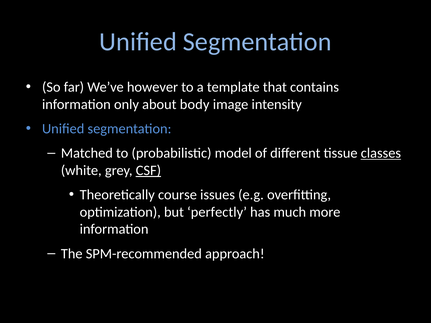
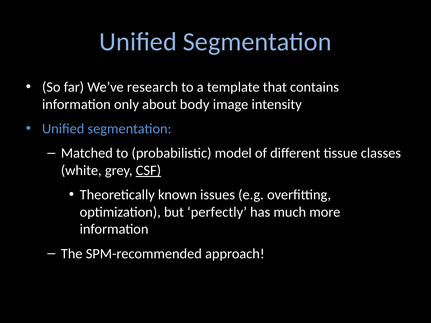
however: however -> research
classes underline: present -> none
course: course -> known
